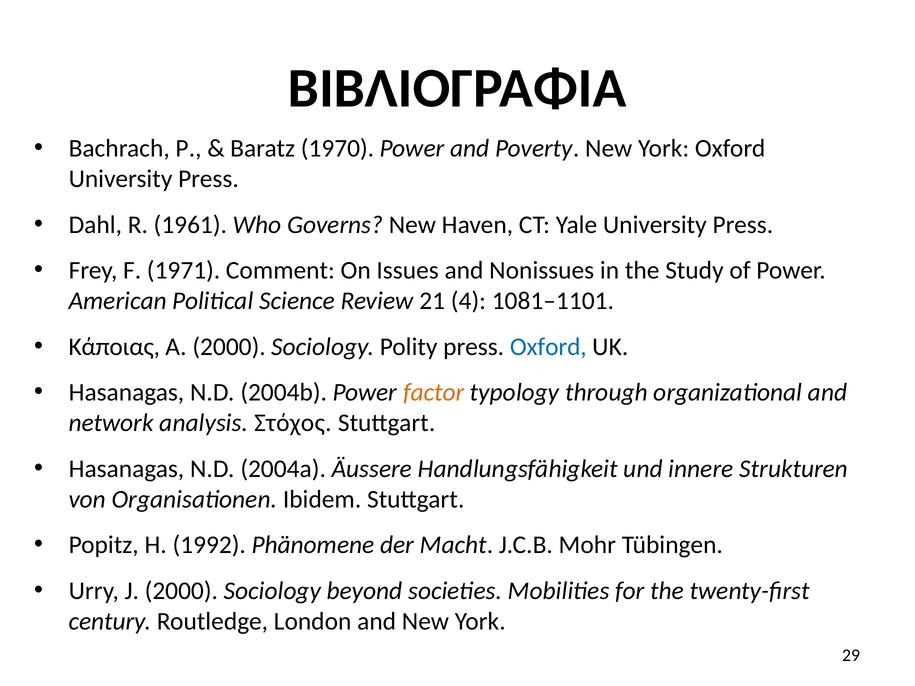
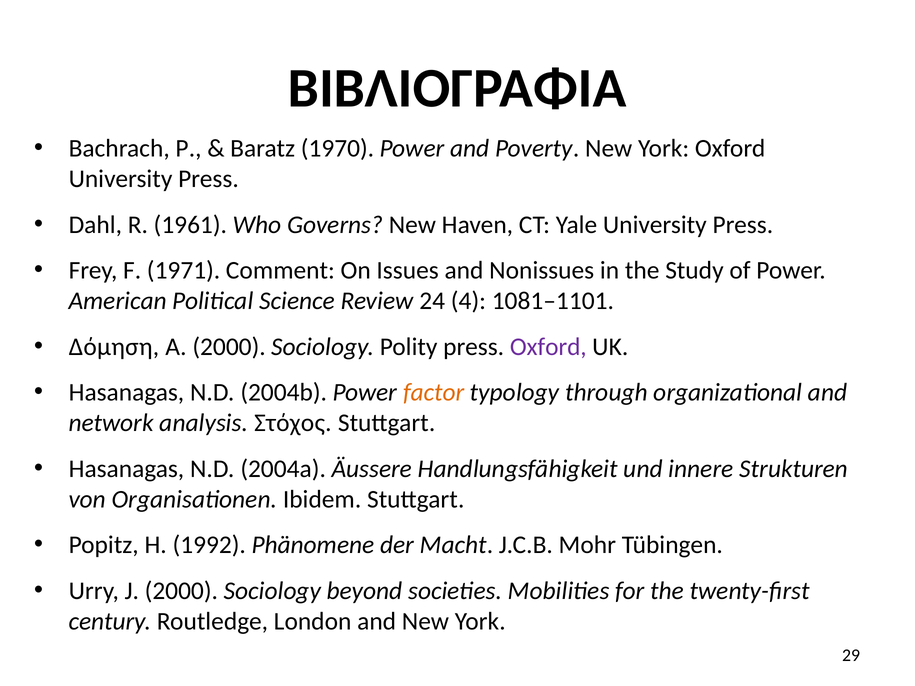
21: 21 -> 24
Κάποιας: Κάποιας -> Δόμηση
Oxford at (548, 347) colour: blue -> purple
